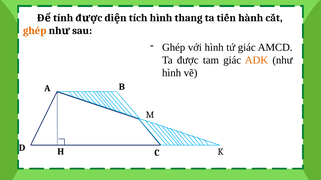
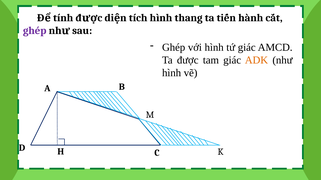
ghép at (35, 31) colour: orange -> purple
